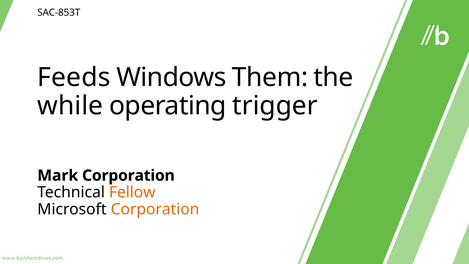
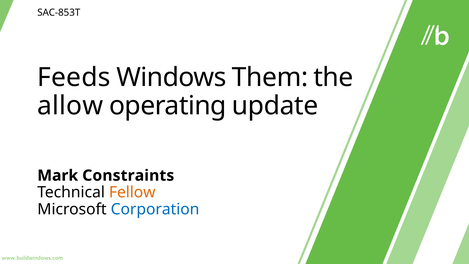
while: while -> allow
trigger: trigger -> update
Mark Corporation: Corporation -> Constraints
Corporation at (155, 209) colour: orange -> blue
